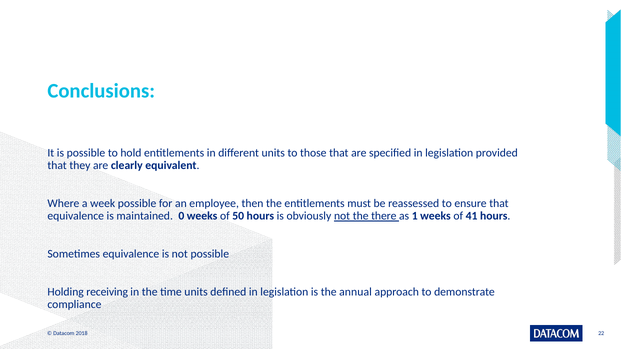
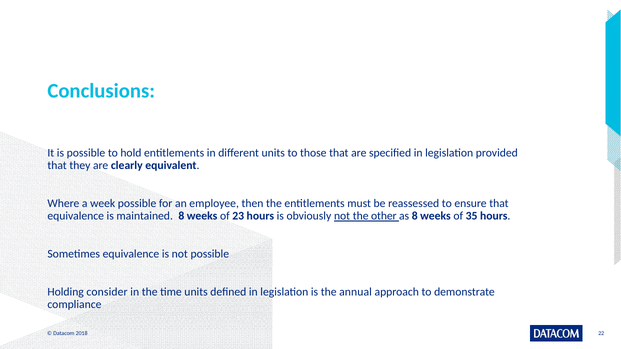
maintained 0: 0 -> 8
50: 50 -> 23
there: there -> other
as 1: 1 -> 8
41: 41 -> 35
receiving: receiving -> consider
